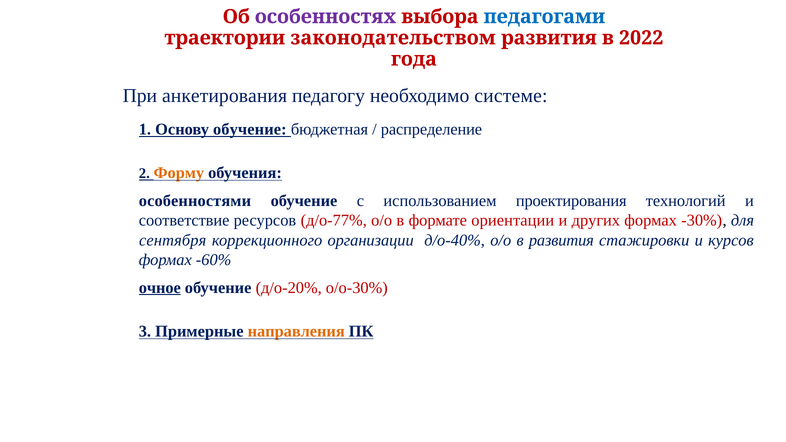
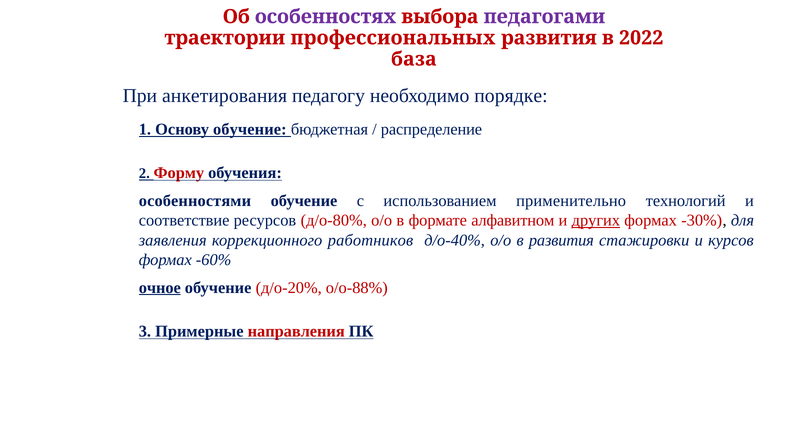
педагогами colour: blue -> purple
законодательством: законодательством -> профессиональных
года: года -> база
системе: системе -> порядке
Форму colour: orange -> red
проектирования: проектирования -> применительно
д/о-77%: д/о-77% -> д/о-80%
ориентации: ориентации -> алфавитном
других underline: none -> present
сентября: сентября -> заявления
организации: организации -> работников
о/о-30%: о/о-30% -> о/о-88%
направления colour: orange -> red
